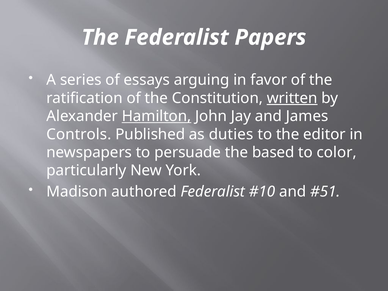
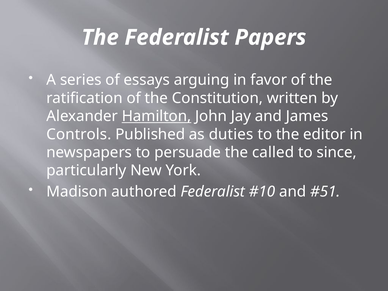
written underline: present -> none
based: based -> called
color: color -> since
